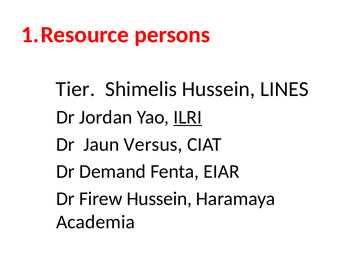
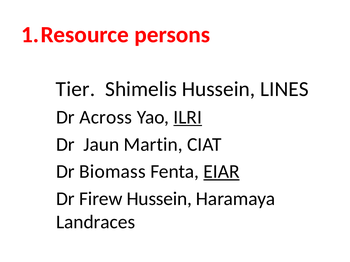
Jordan: Jordan -> Across
Versus: Versus -> Martin
Demand: Demand -> Biomass
EIAR underline: none -> present
Academia: Academia -> Landraces
